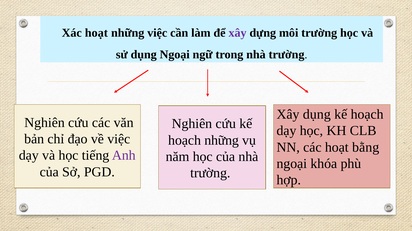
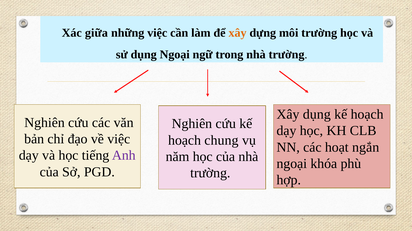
Xác hoạt: hoạt -> giữa
xây at (238, 33) colour: purple -> orange
hoạch những: những -> chung
bằng: bằng -> ngắn
